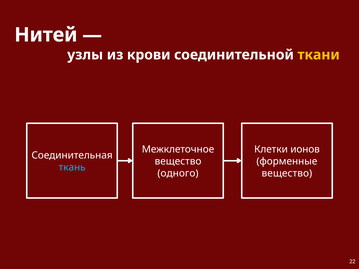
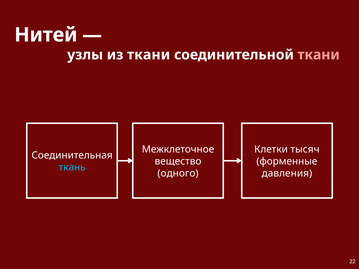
из крови: крови -> ткани
ткани at (319, 55) colour: yellow -> pink
ионов: ионов -> тысяч
вещество at (287, 173): вещество -> давления
